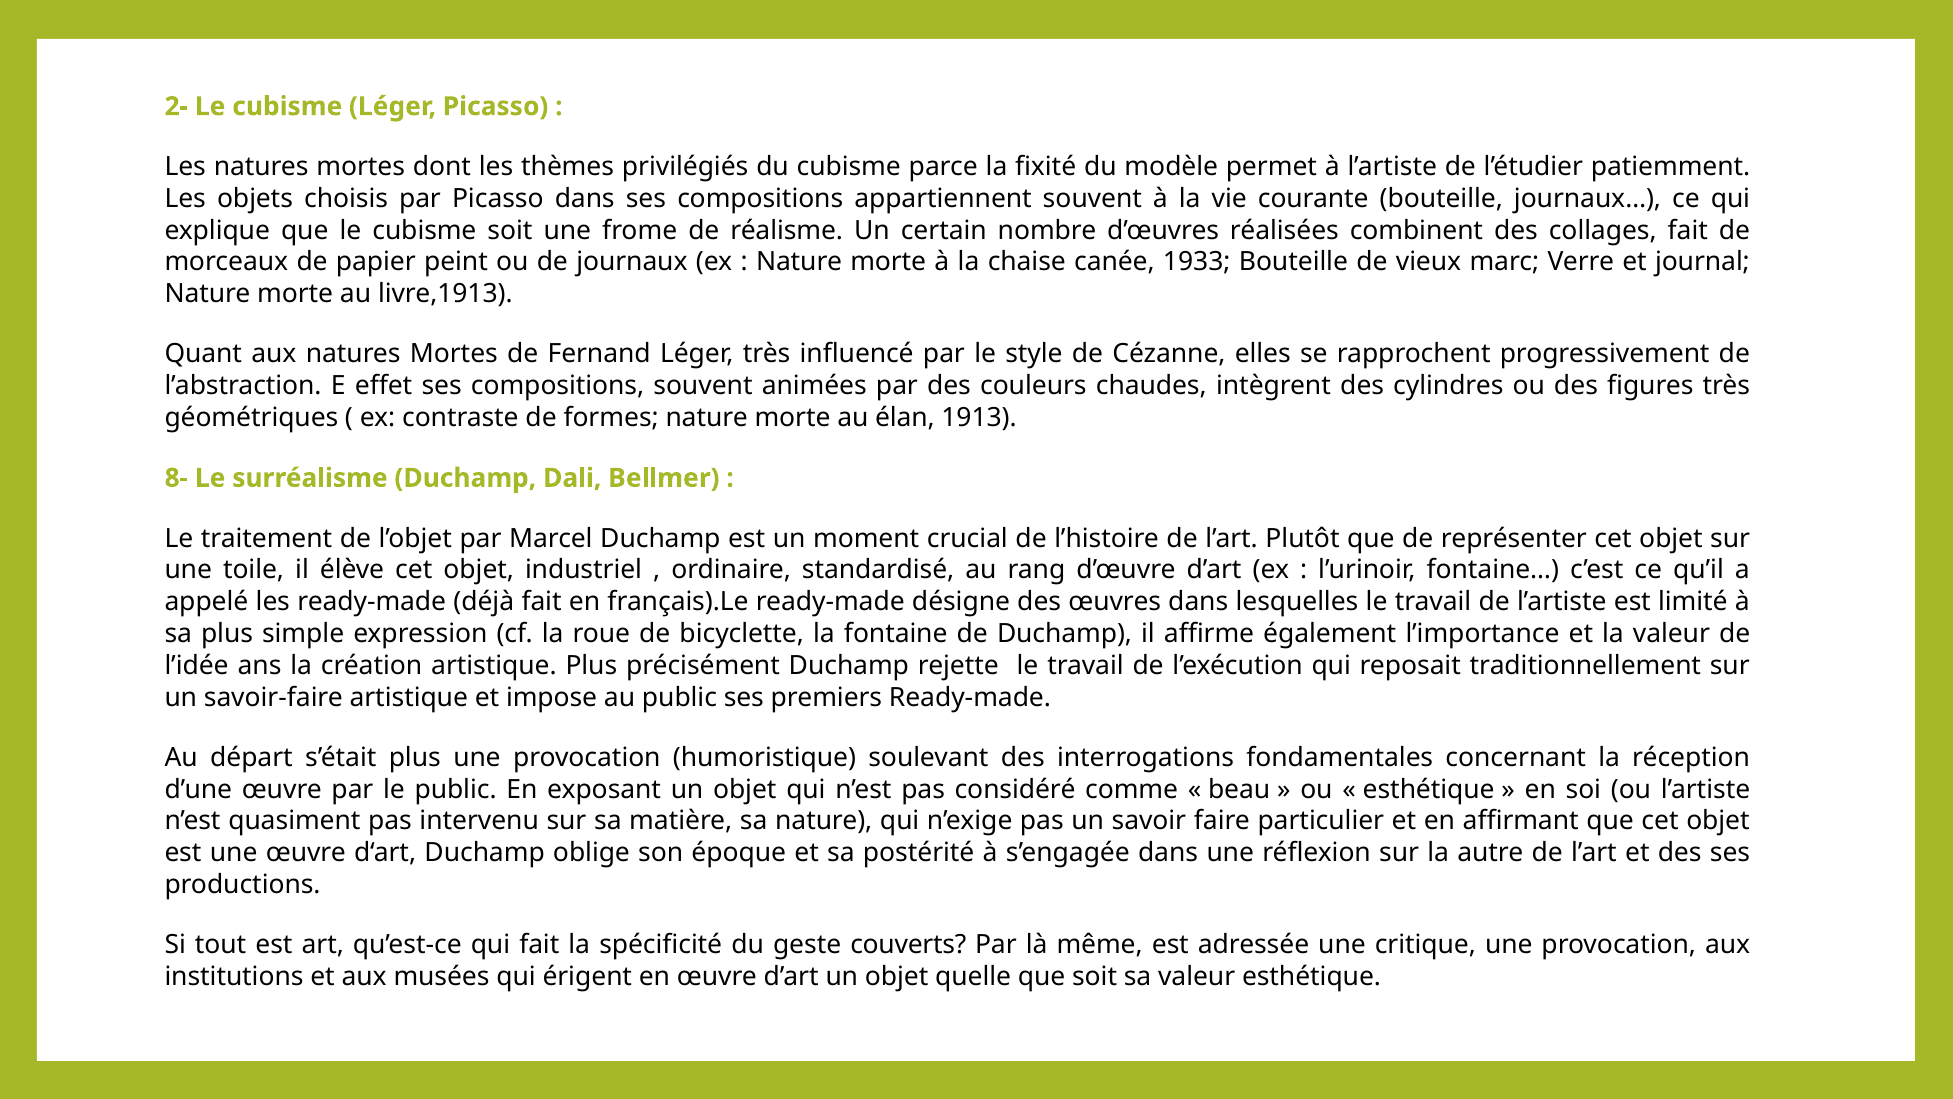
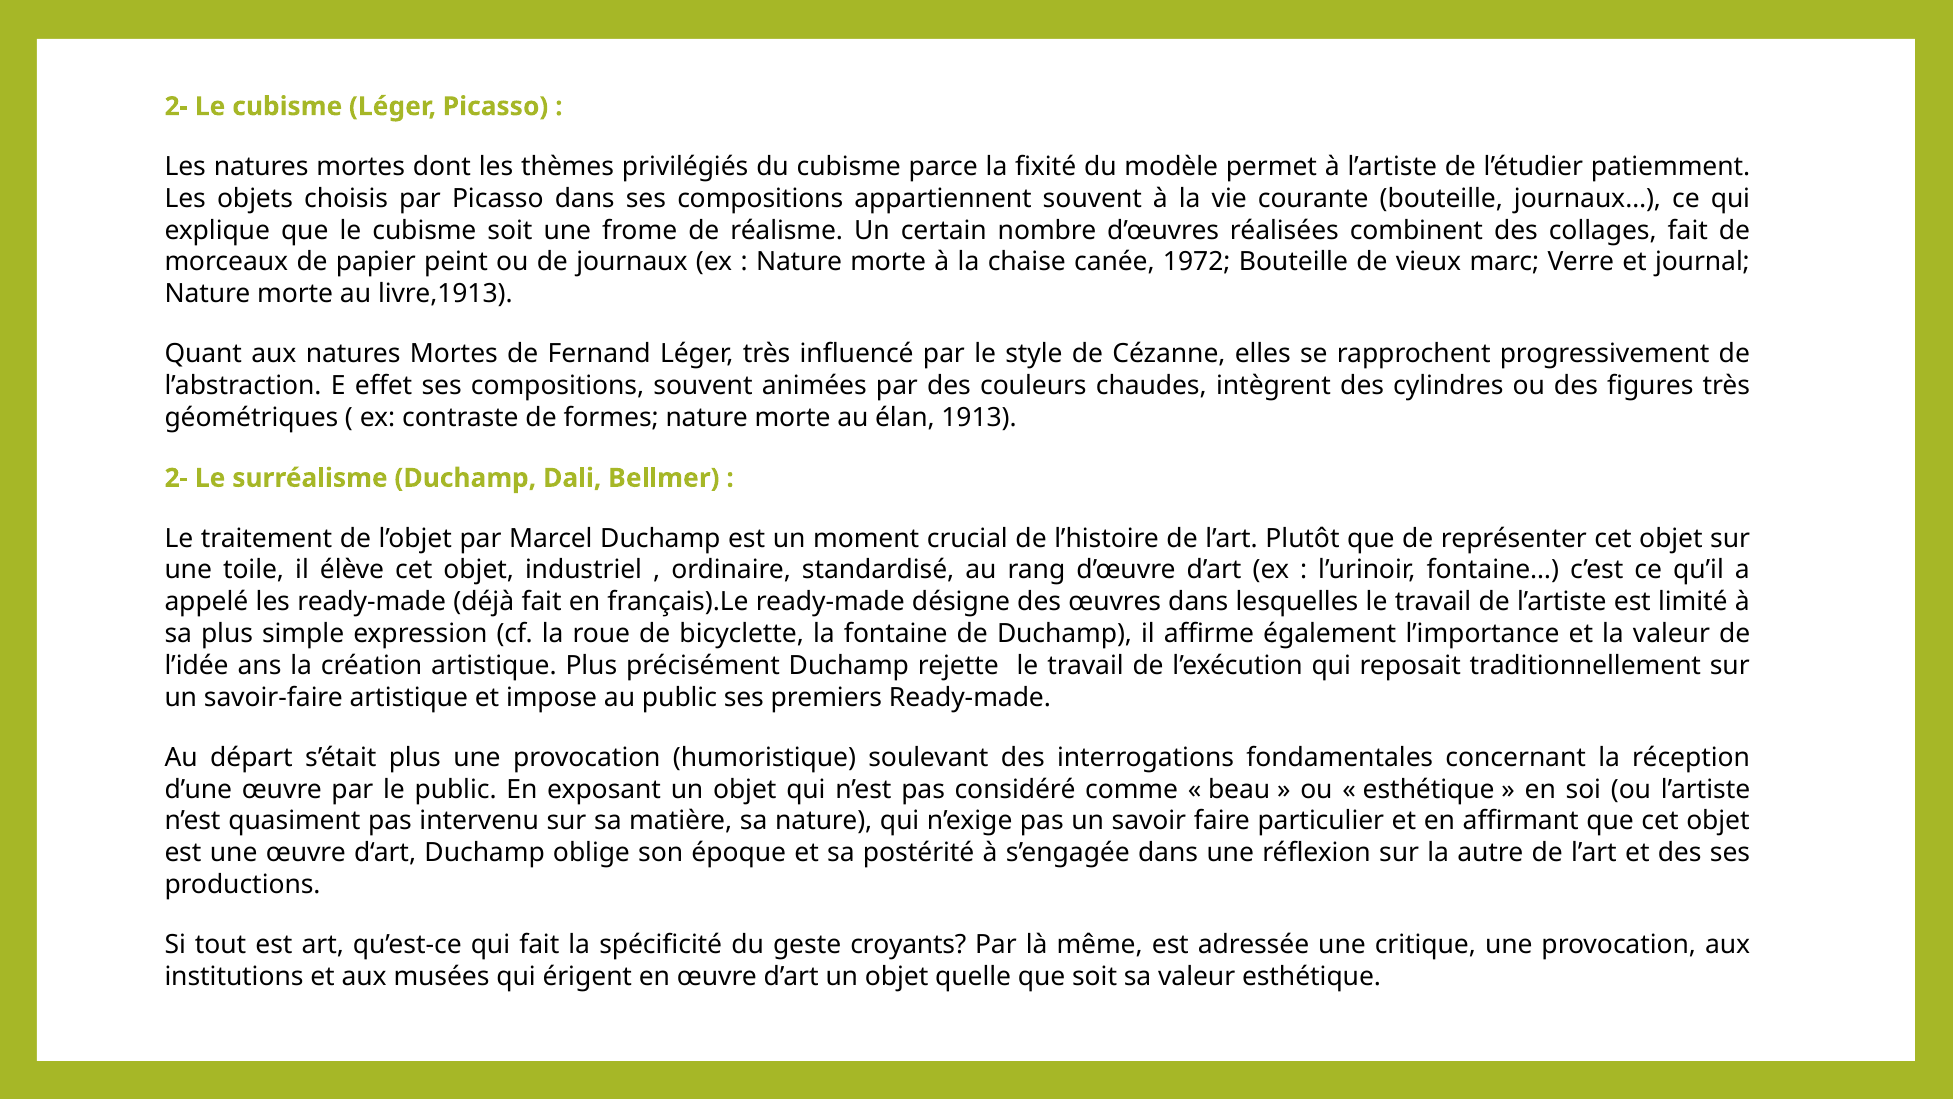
1933: 1933 -> 1972
8- at (176, 478): 8- -> 2-
couverts: couverts -> croyants
